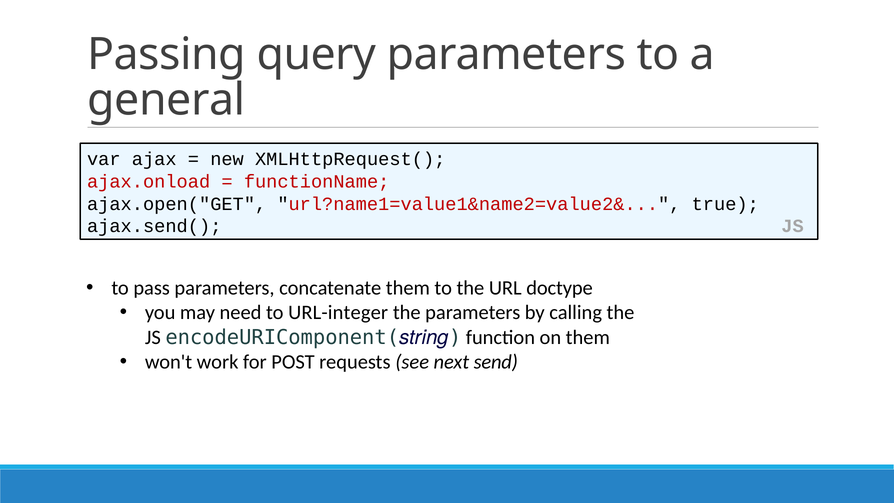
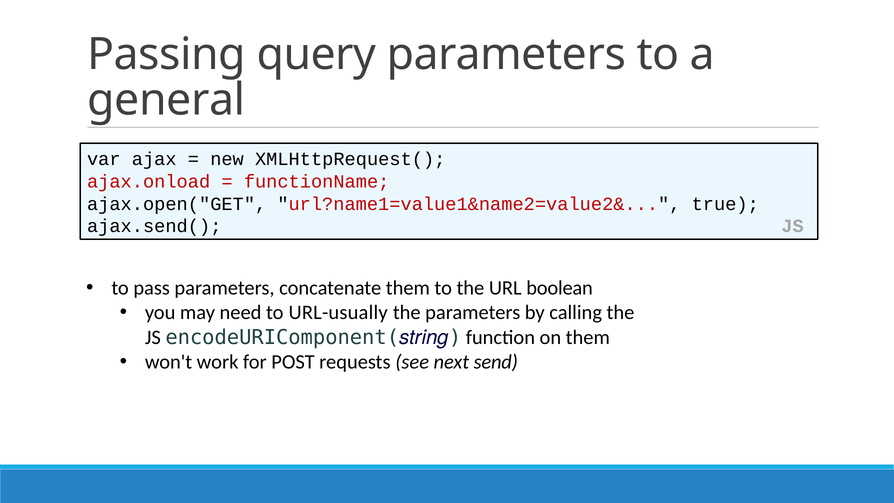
doctype: doctype -> boolean
URL-integer: URL-integer -> URL-usually
